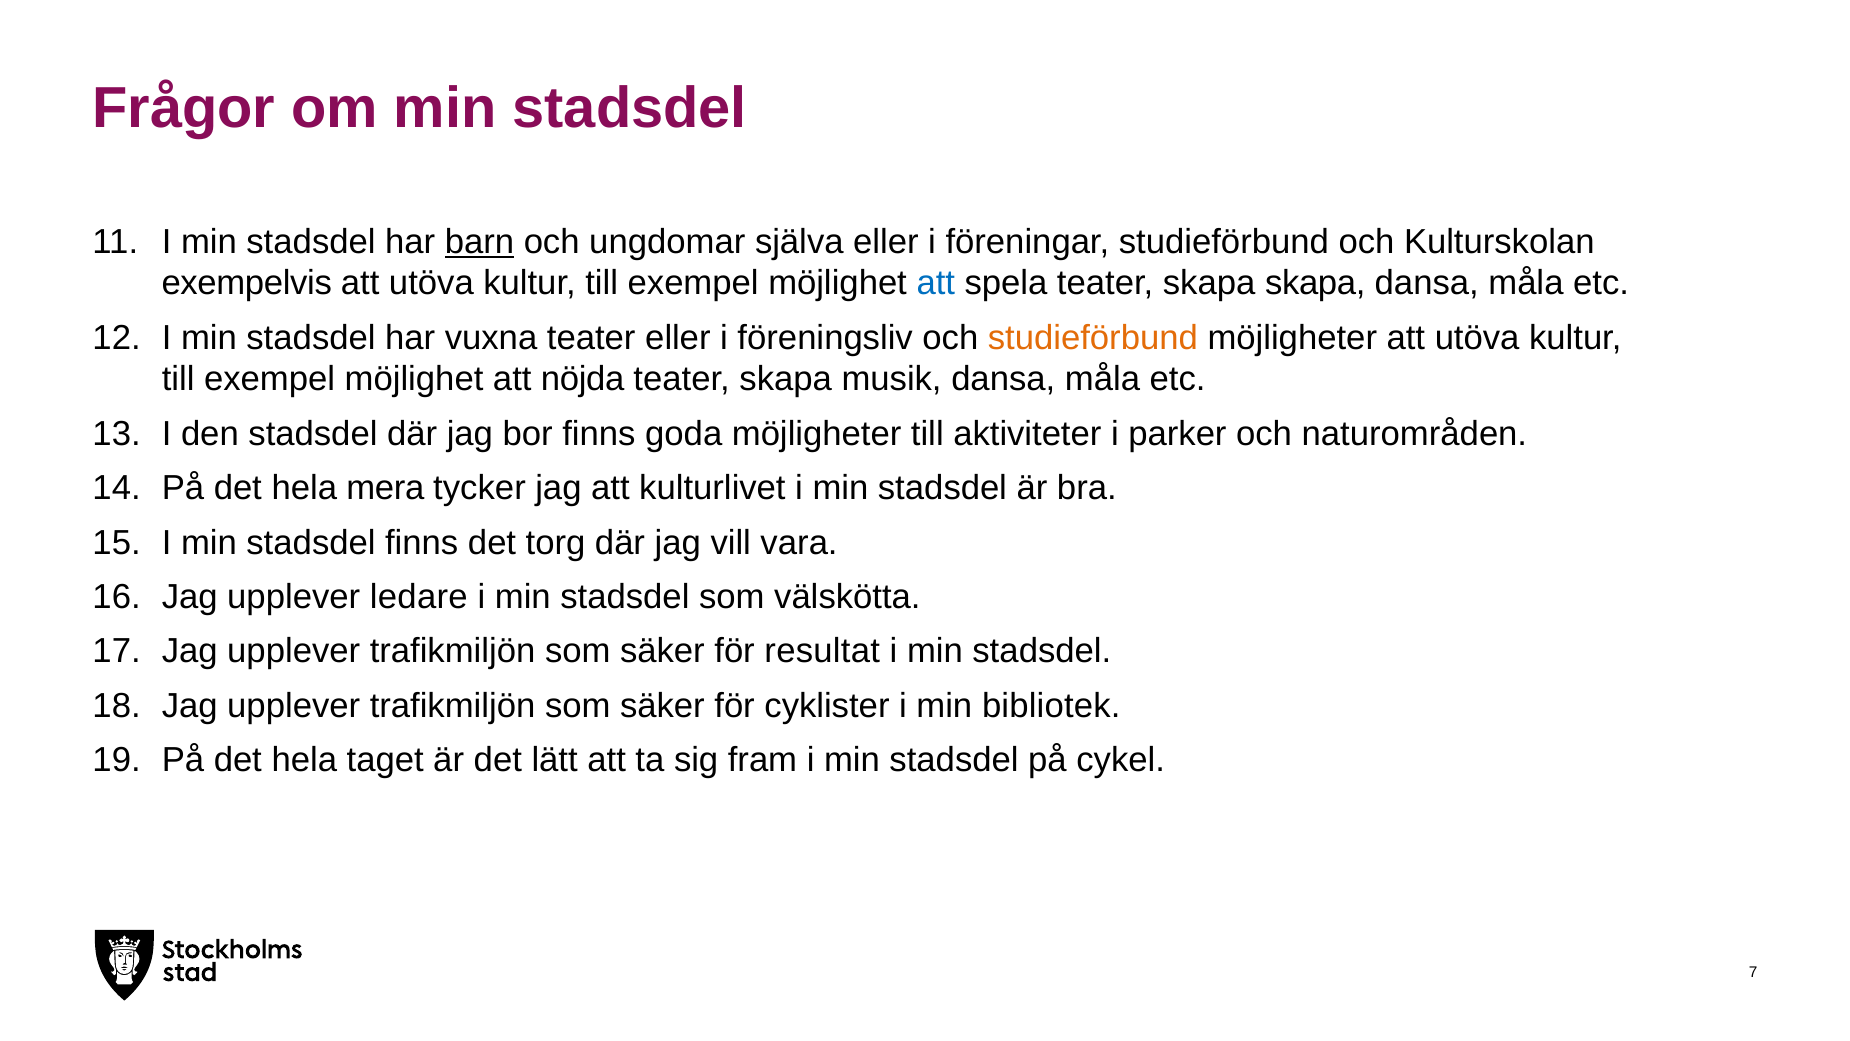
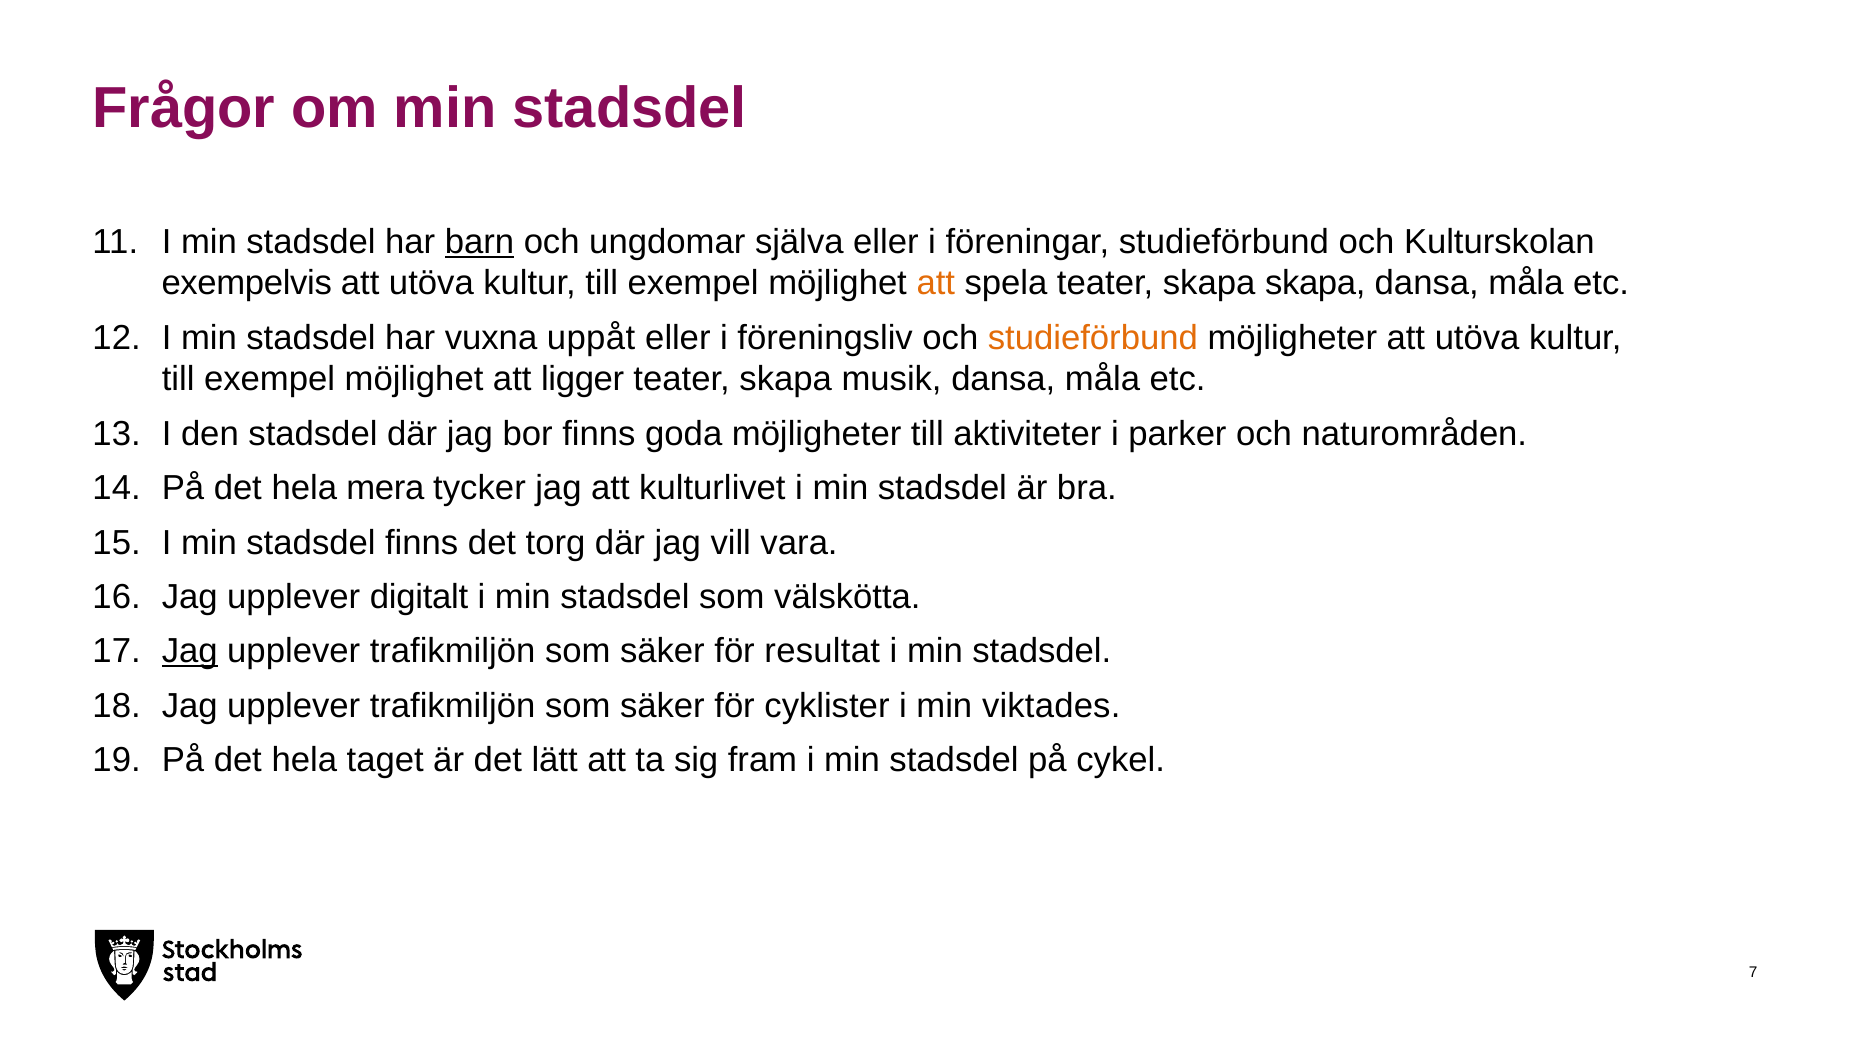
att at (936, 283) colour: blue -> orange
vuxna teater: teater -> uppåt
nöjda: nöjda -> ligger
ledare: ledare -> digitalt
Jag at (190, 651) underline: none -> present
bibliotek: bibliotek -> viktades
